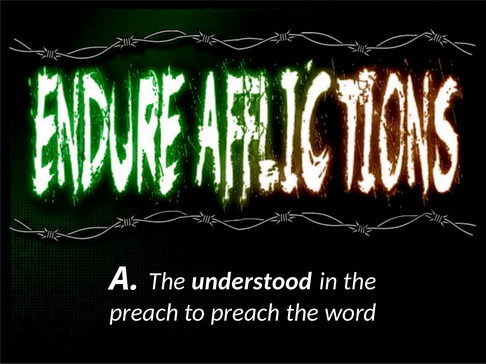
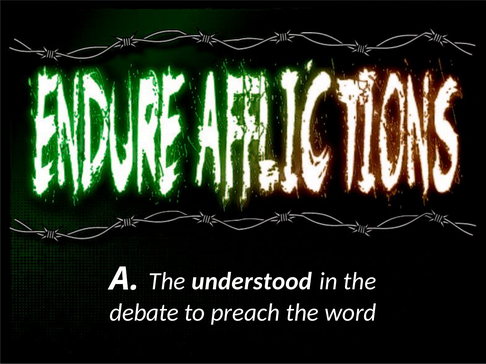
preach at (144, 313): preach -> debate
